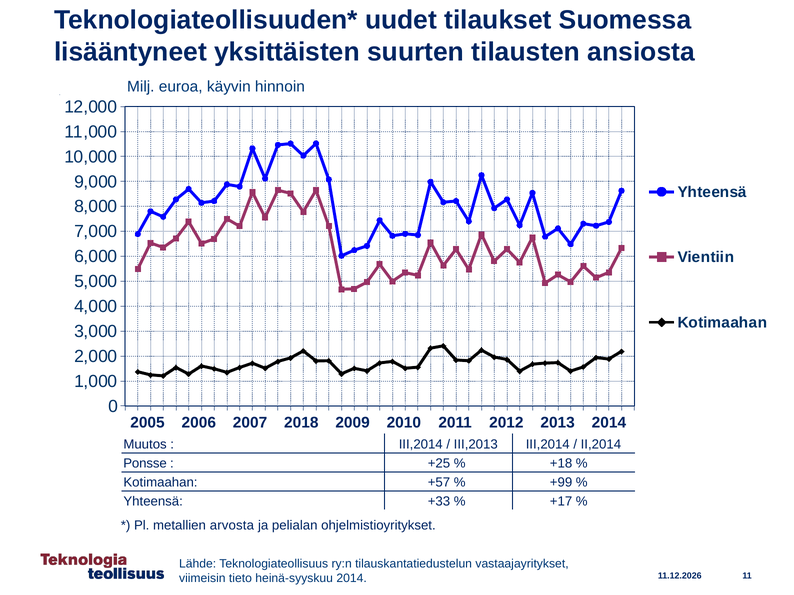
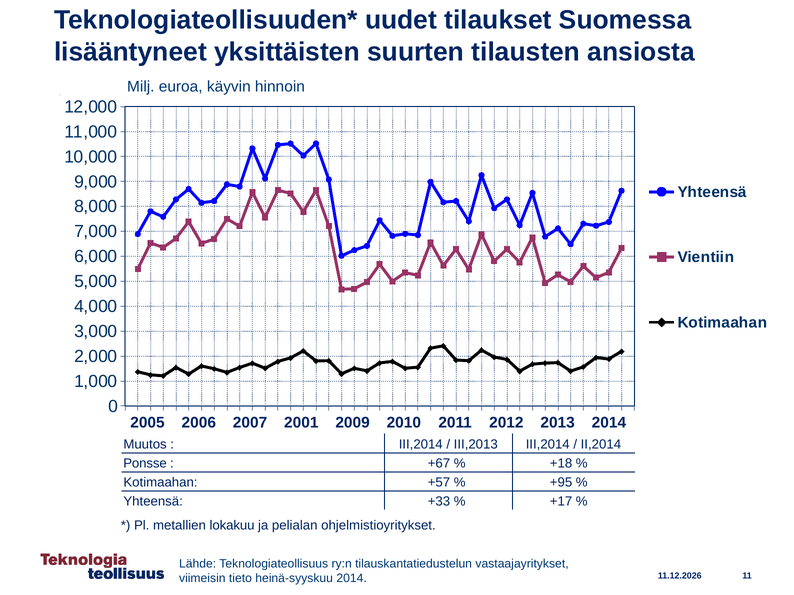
2018: 2018 -> 2001
+25: +25 -> +67
+99: +99 -> +95
arvosta: arvosta -> lokakuu
